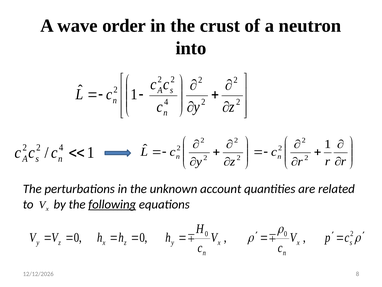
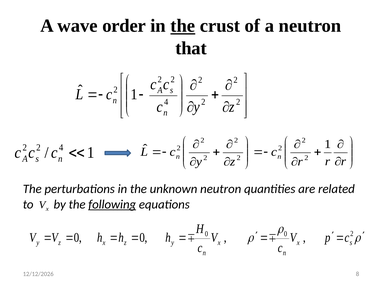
the at (183, 26) underline: none -> present
into: into -> that
unknown account: account -> neutron
